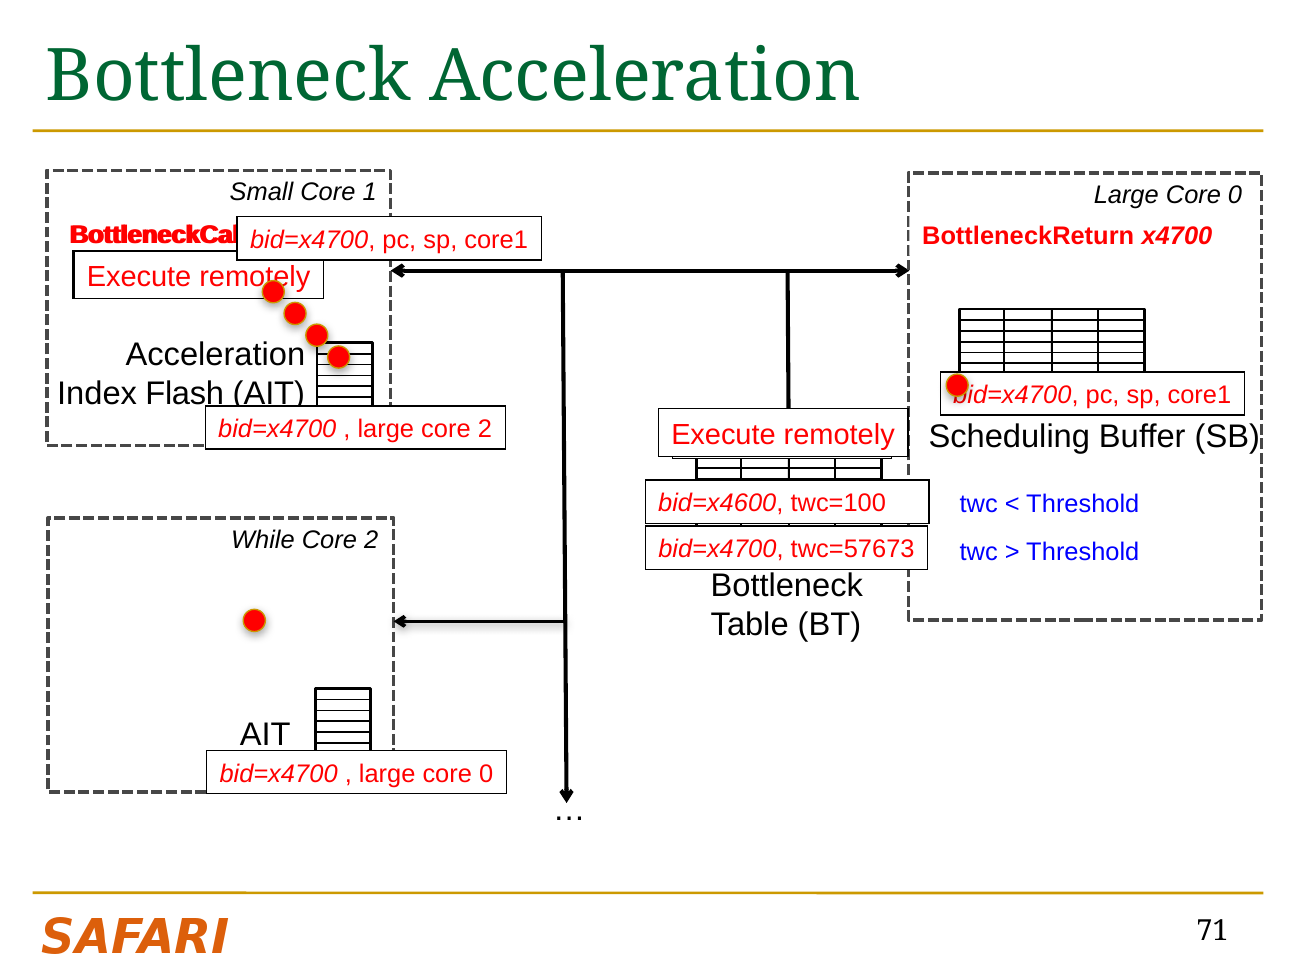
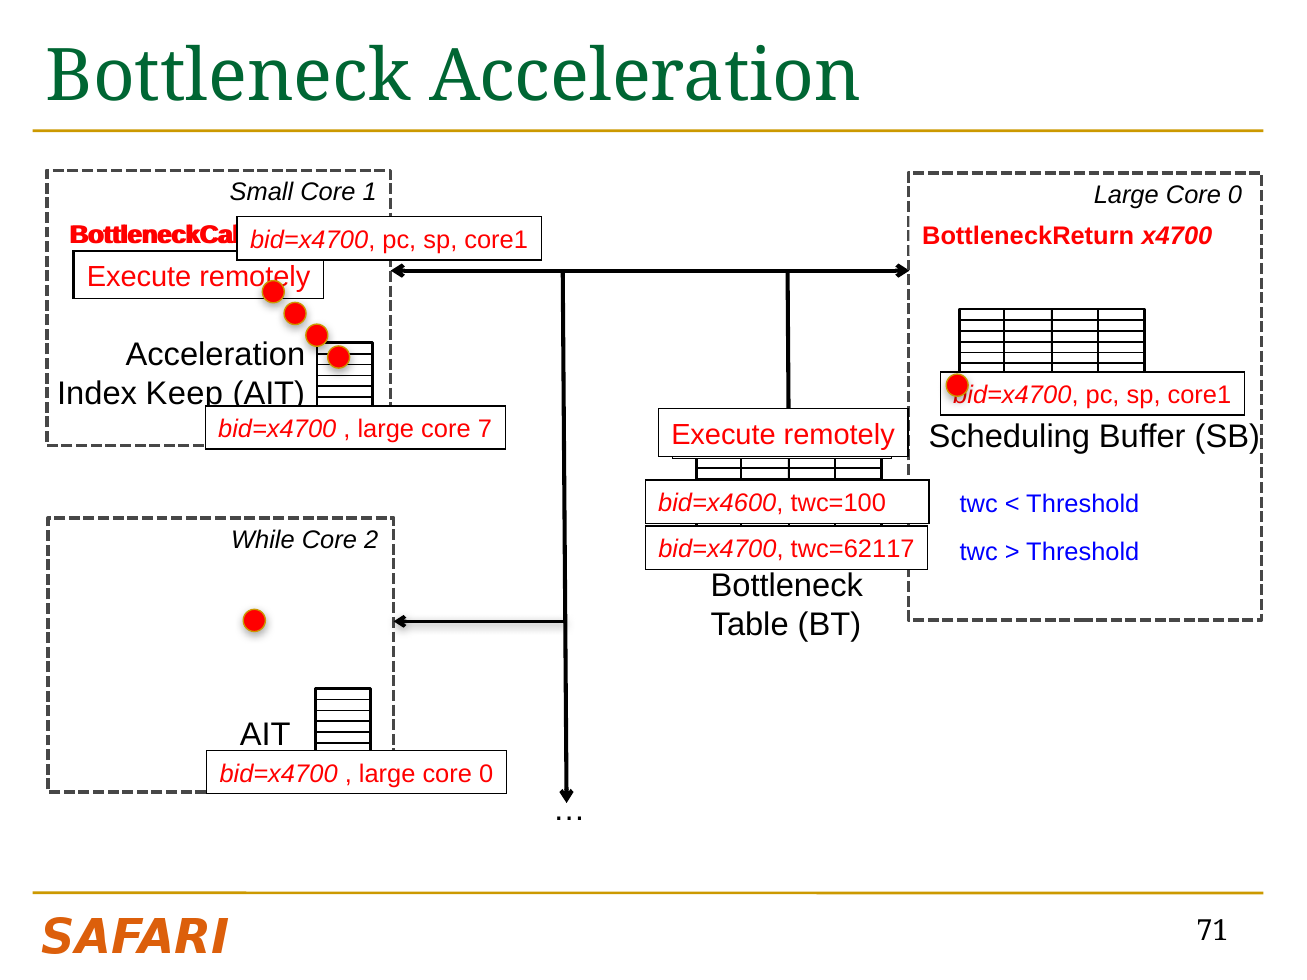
Flash: Flash -> Keep
large core 2: 2 -> 7
twc=57673: twc=57673 -> twc=62117
